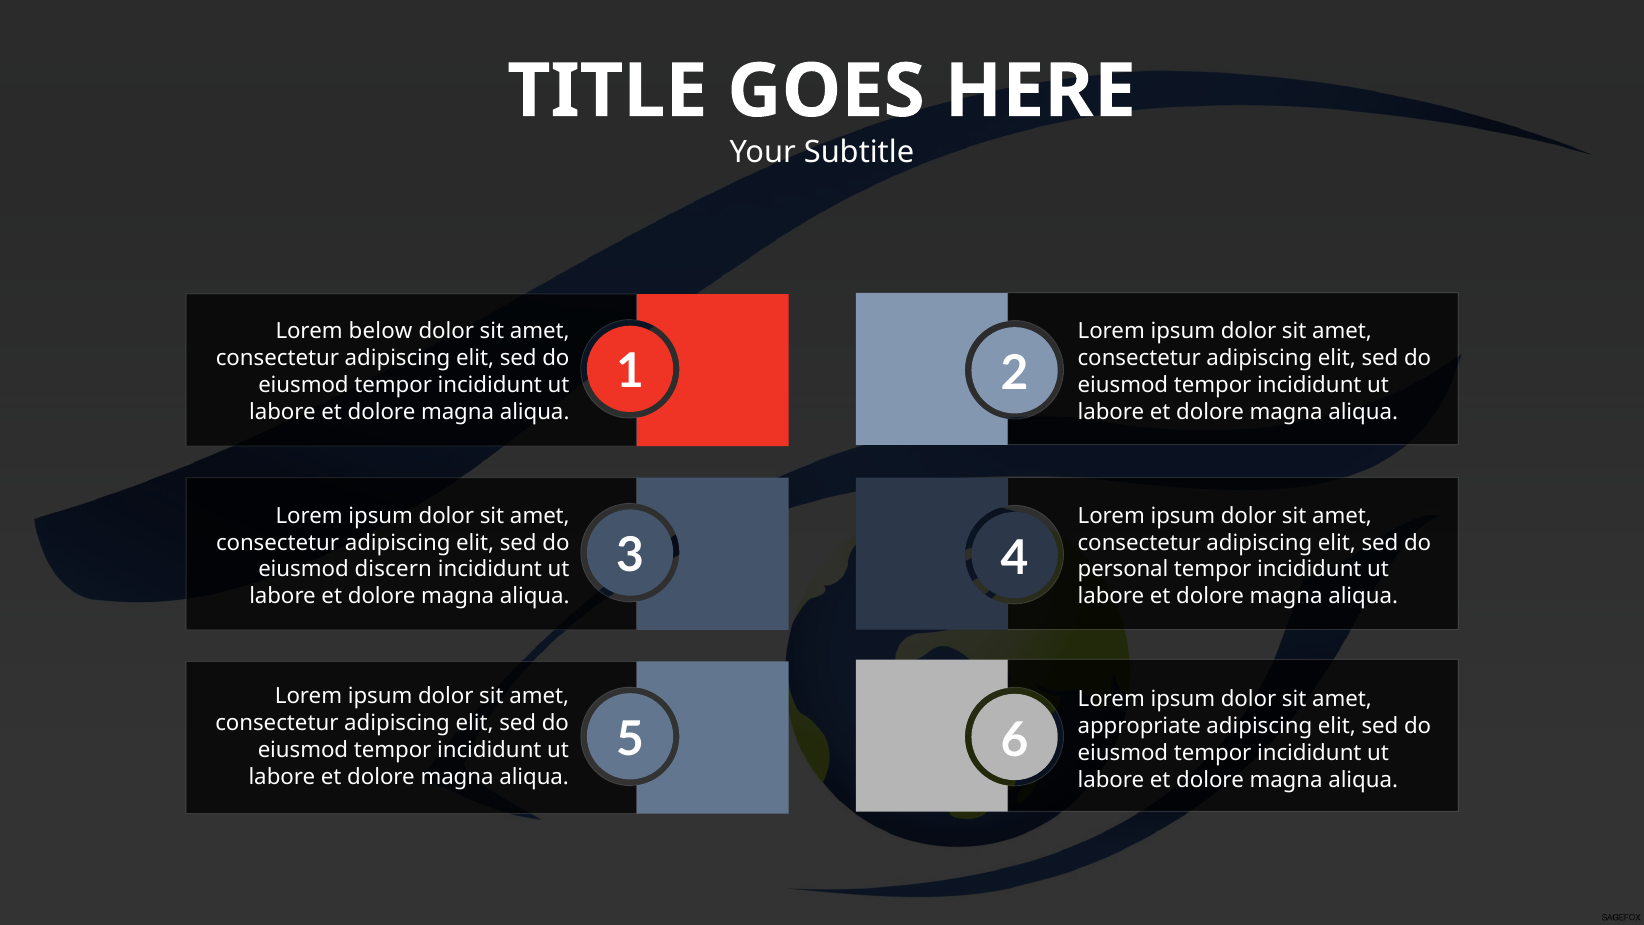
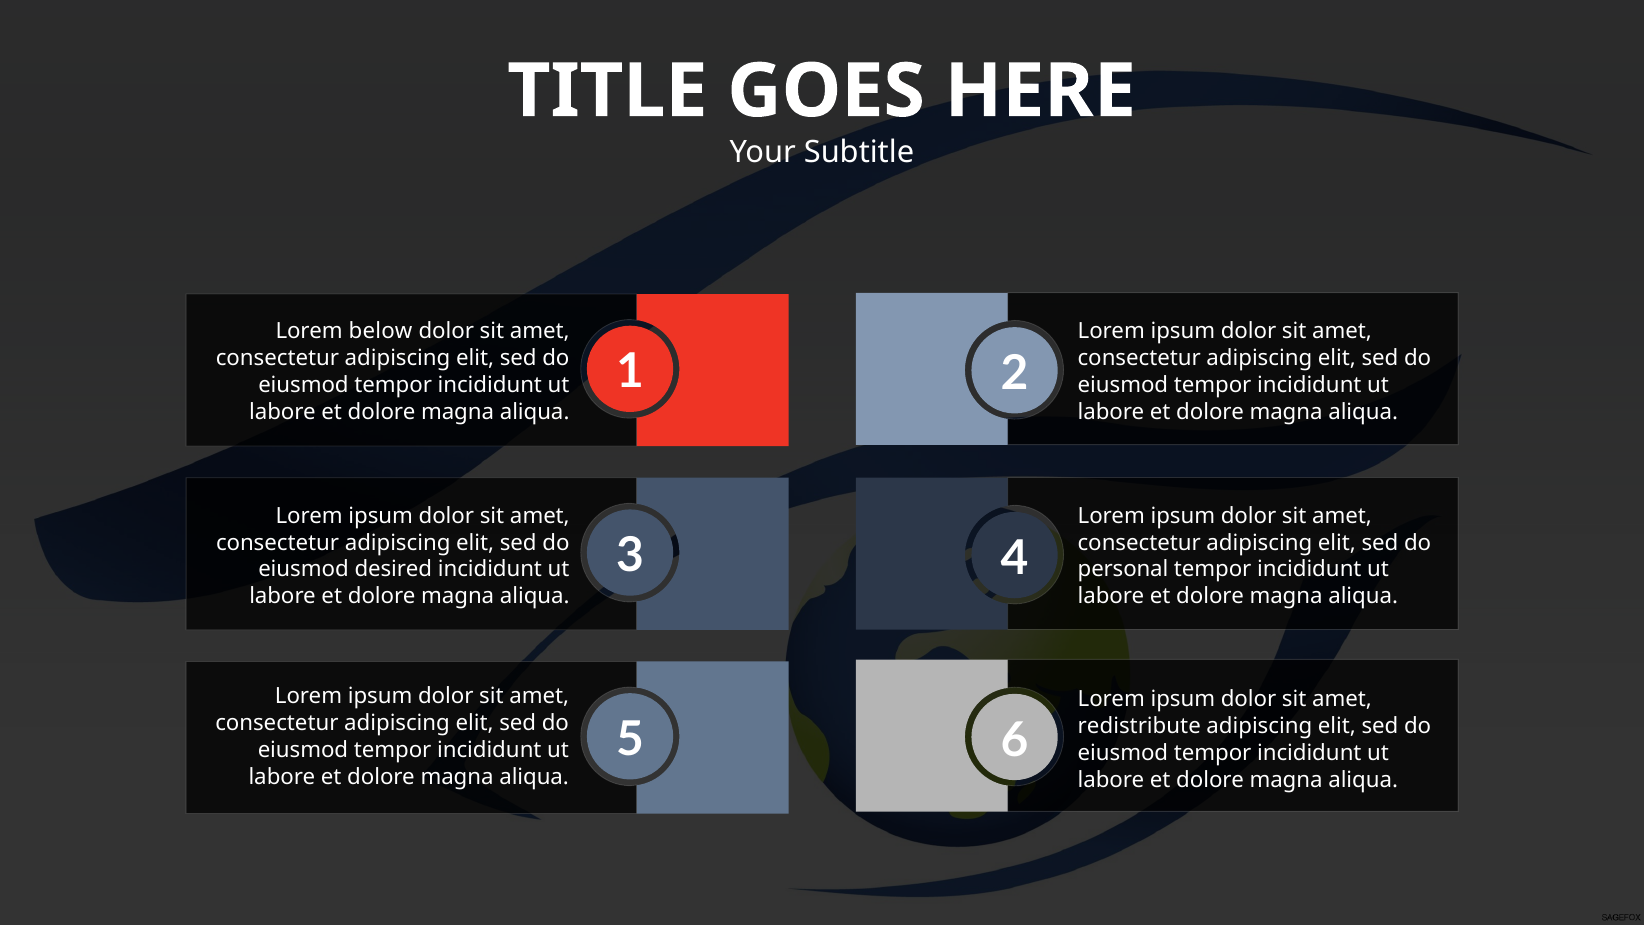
discern: discern -> desired
appropriate: appropriate -> redistribute
